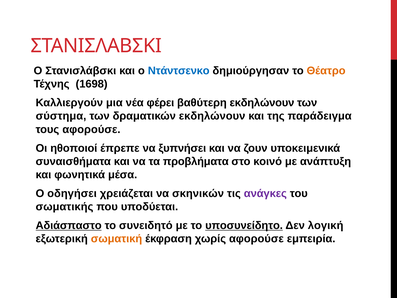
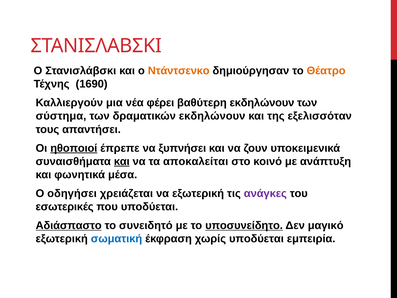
Ντάντσενκο colour: blue -> orange
1698: 1698 -> 1690
παράδειγμα: παράδειγμα -> εξελισσόταν
τους αφορούσε: αφορούσε -> απαντήσει
ηθοποιοί underline: none -> present
και at (122, 161) underline: none -> present
προβλήματα: προβλήματα -> αποκαλείται
να σκηνικών: σκηνικών -> εξωτερική
σωματικής: σωματικής -> εσωτερικές
λογική: λογική -> μαγικό
σωματική colour: orange -> blue
χωρίς αφορούσε: αφορούσε -> υποδύεται
